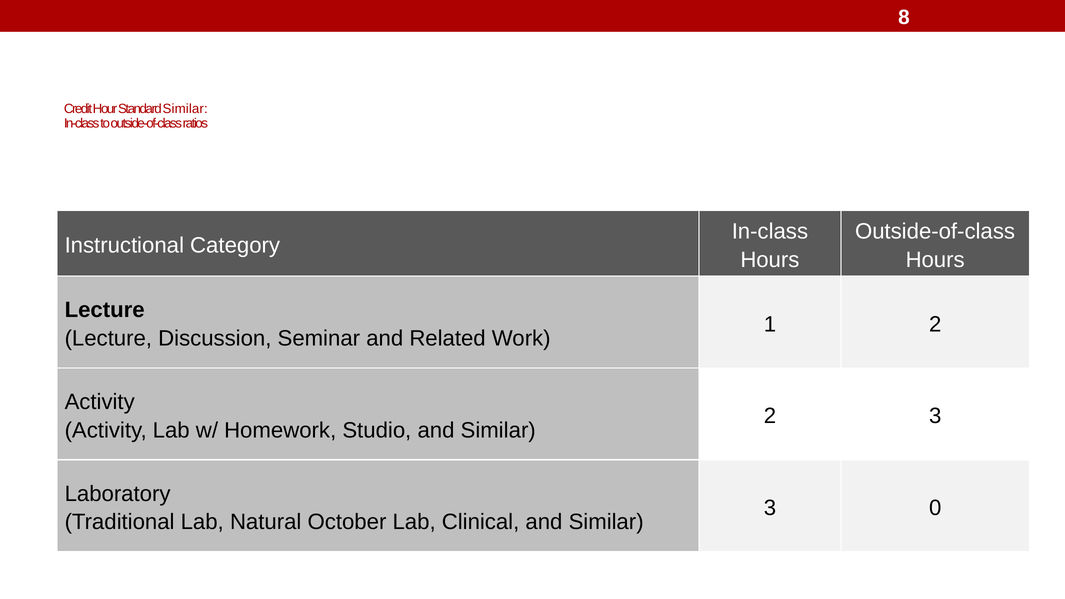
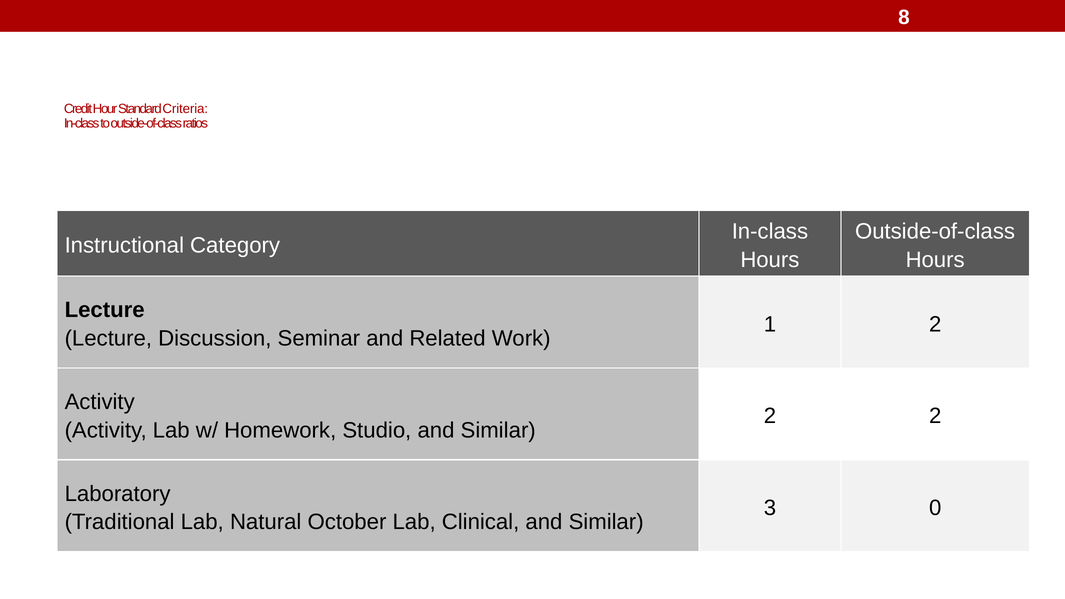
Standard Similar: Similar -> Criteria
2 3: 3 -> 2
